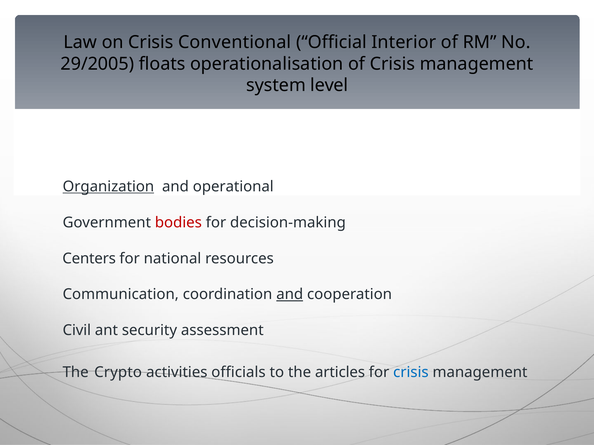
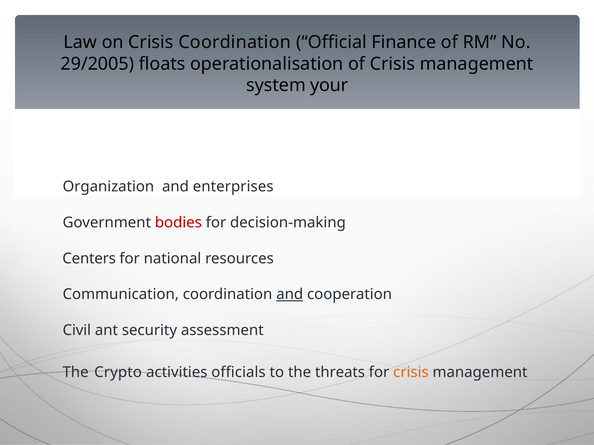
Crisis Conventional: Conventional -> Coordination
Interior: Interior -> Finance
level: level -> your
Organization underline: present -> none
operational: operational -> enterprises
articles: articles -> threats
crisis at (411, 372) colour: blue -> orange
